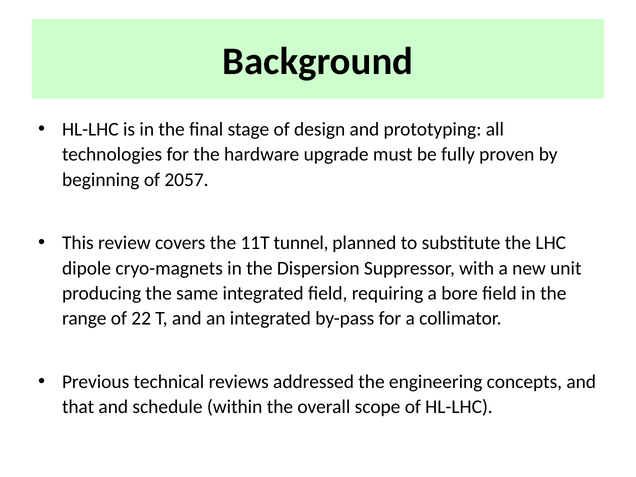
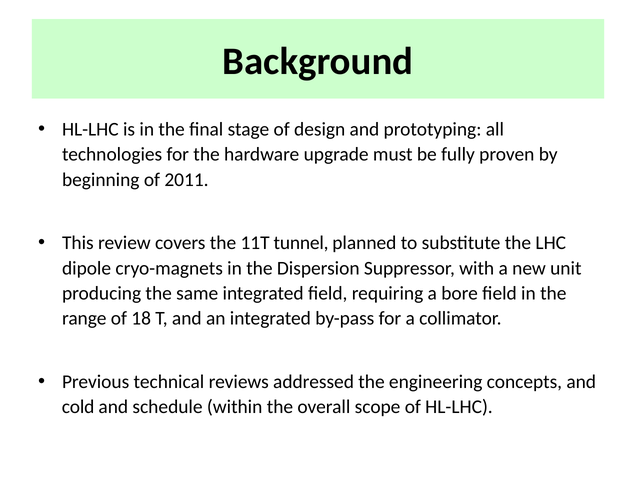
2057: 2057 -> 2011
22: 22 -> 18
that: that -> cold
